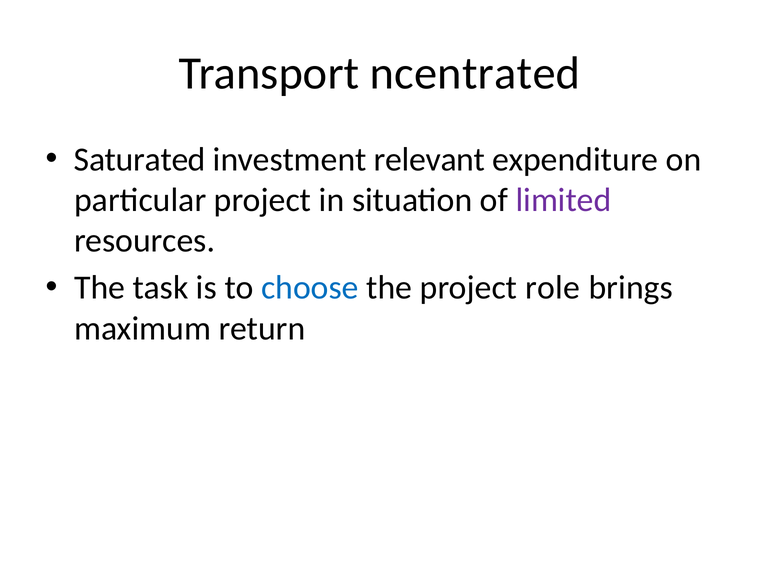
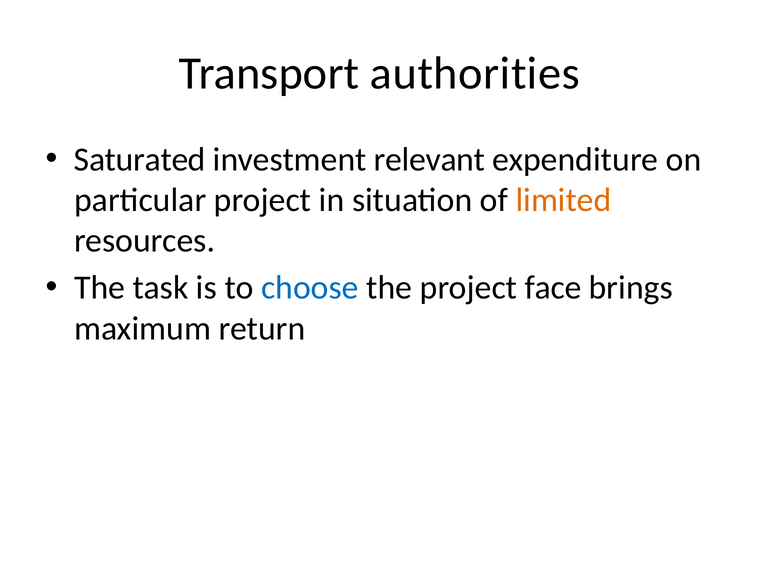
ncentrated: ncentrated -> authorities
limited colour: purple -> orange
role: role -> face
